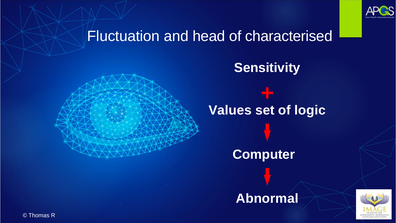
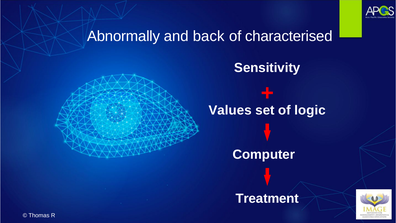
Fluctuation: Fluctuation -> Abnormally
head: head -> back
Abnormal: Abnormal -> Treatment
